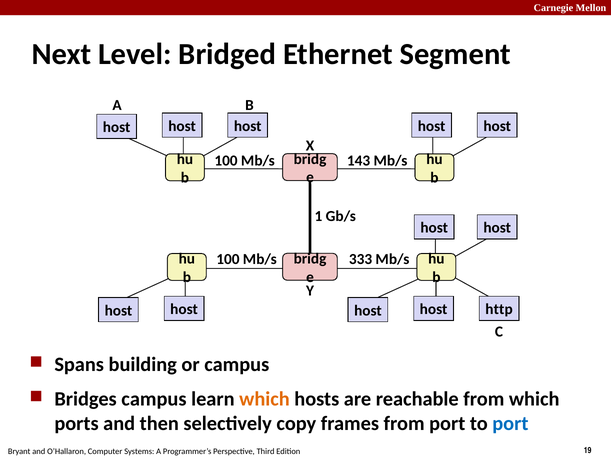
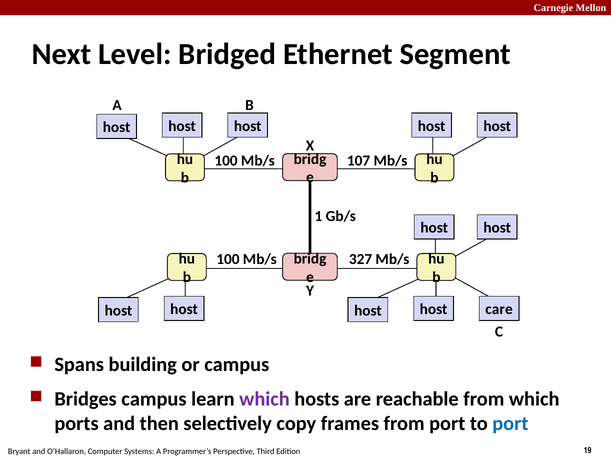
143: 143 -> 107
333: 333 -> 327
http: http -> care
which at (264, 399) colour: orange -> purple
